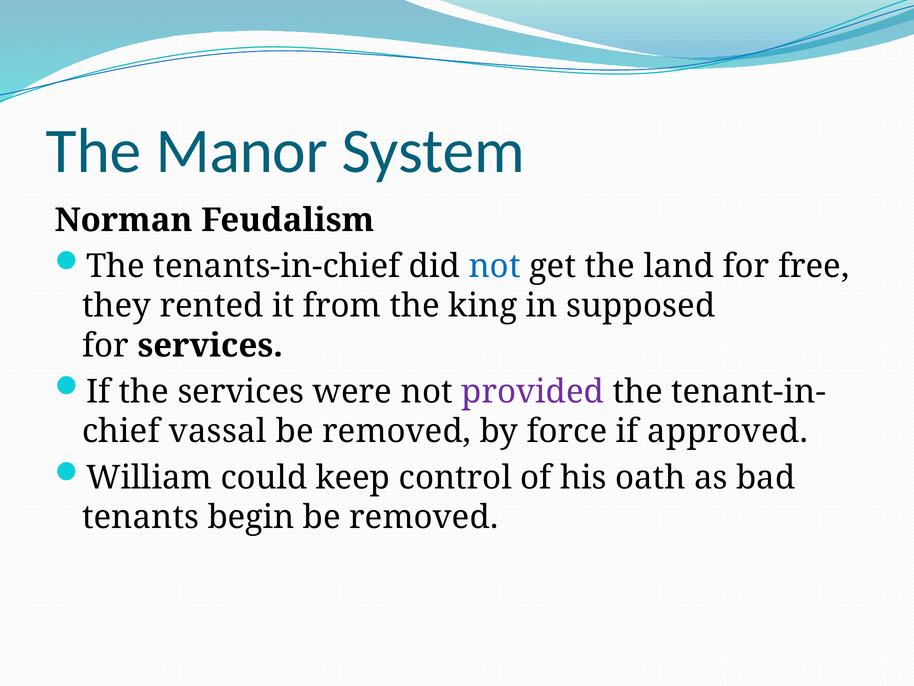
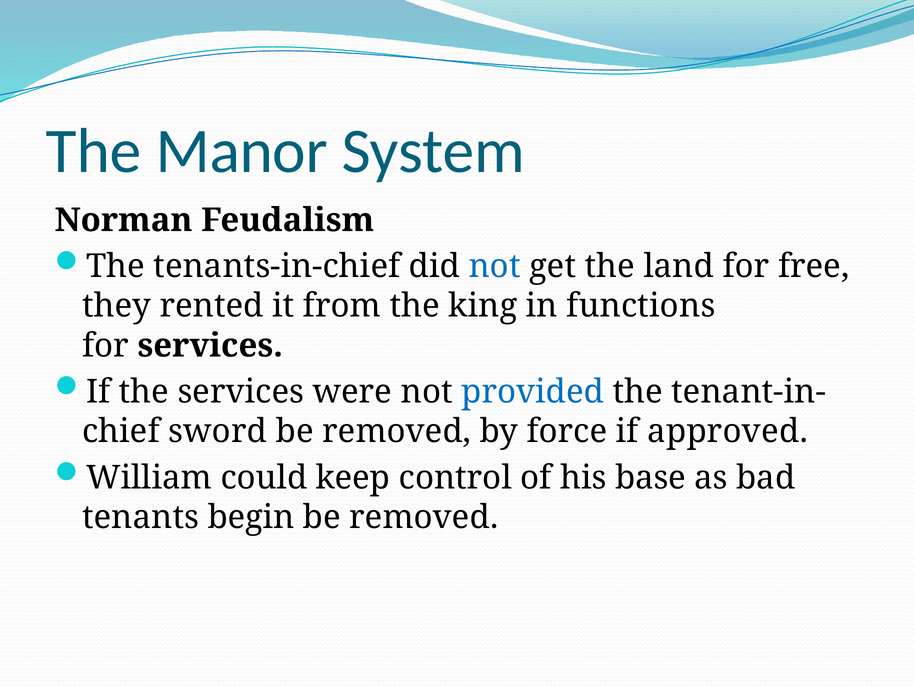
supposed: supposed -> functions
provided colour: purple -> blue
vassal: vassal -> sword
oath: oath -> base
